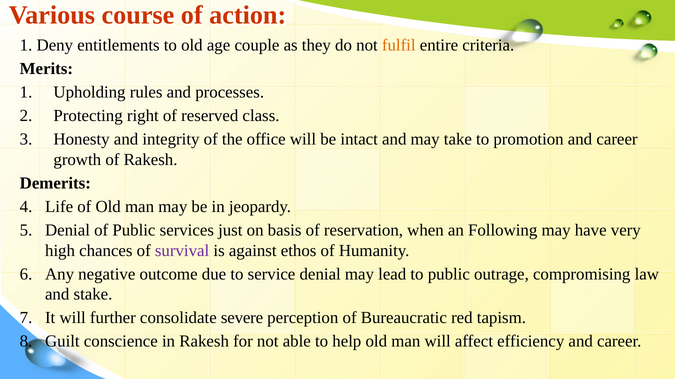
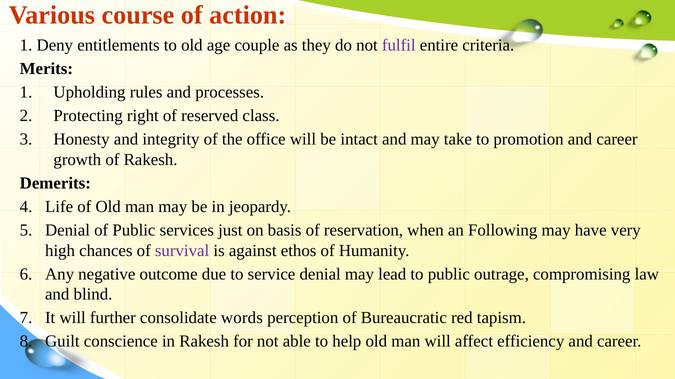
fulfil colour: orange -> purple
stake: stake -> blind
severe: severe -> words
